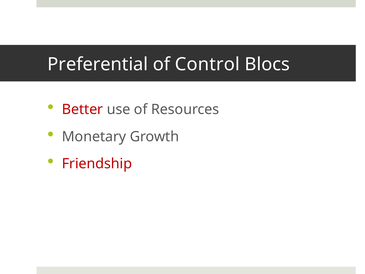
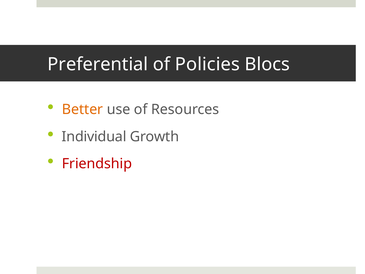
Control: Control -> Policies
Better colour: red -> orange
Monetary: Monetary -> Individual
